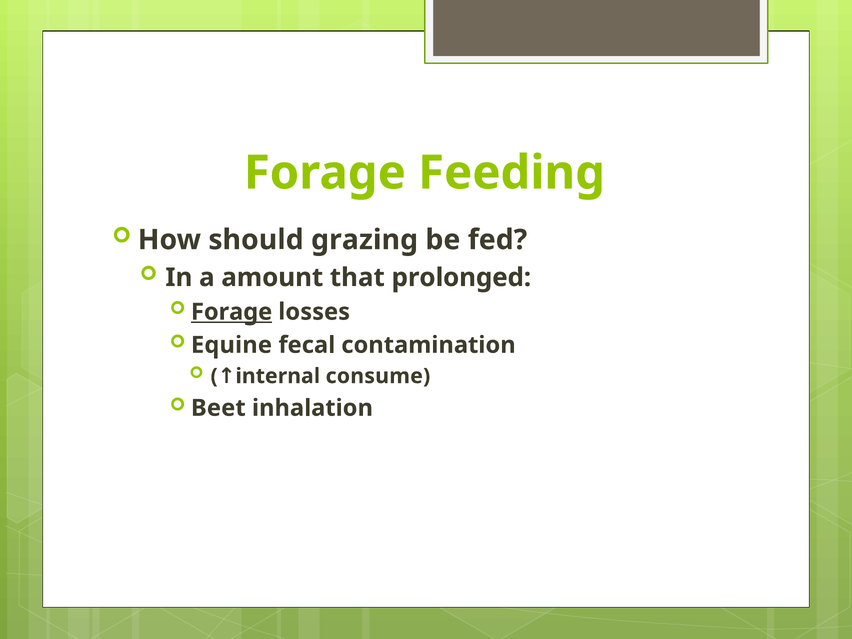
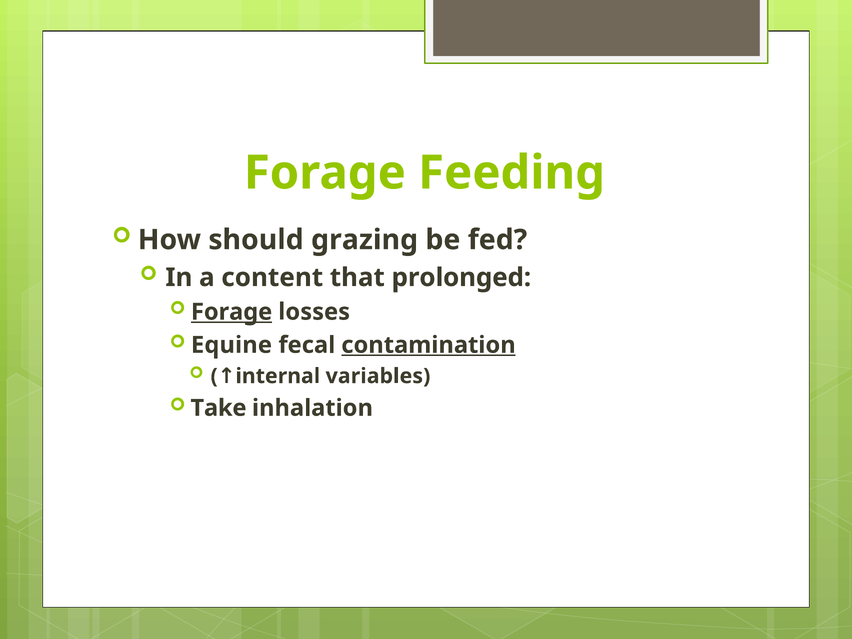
amount: amount -> content
contamination underline: none -> present
consume: consume -> variables
Beet: Beet -> Take
